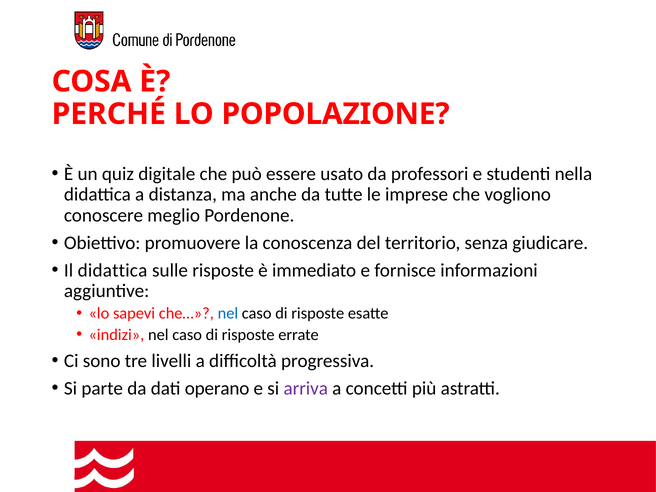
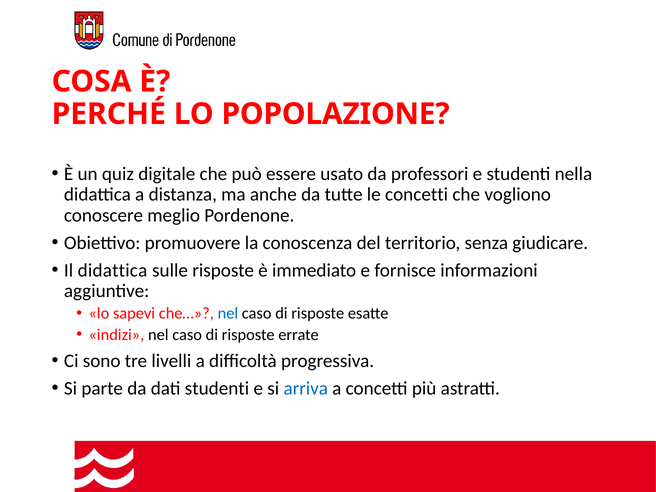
le imprese: imprese -> concetti
dati operano: operano -> studenti
arriva colour: purple -> blue
